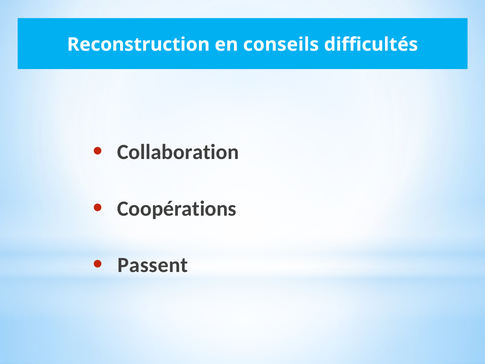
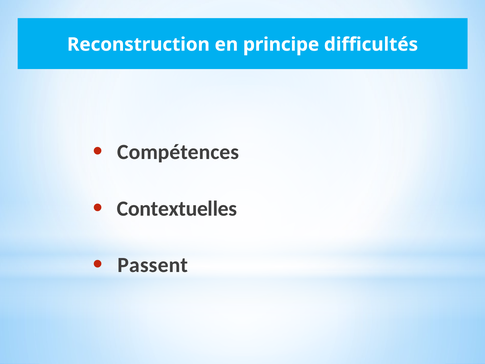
conseils: conseils -> principe
Collaboration: Collaboration -> Compétences
Coopérations: Coopérations -> Contextuelles
